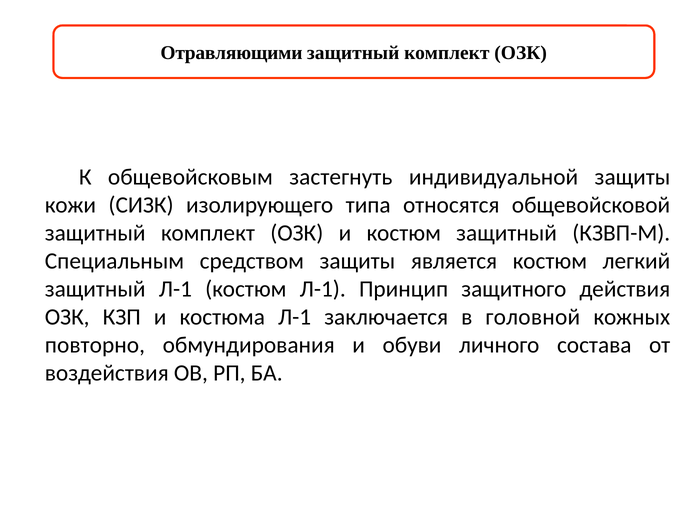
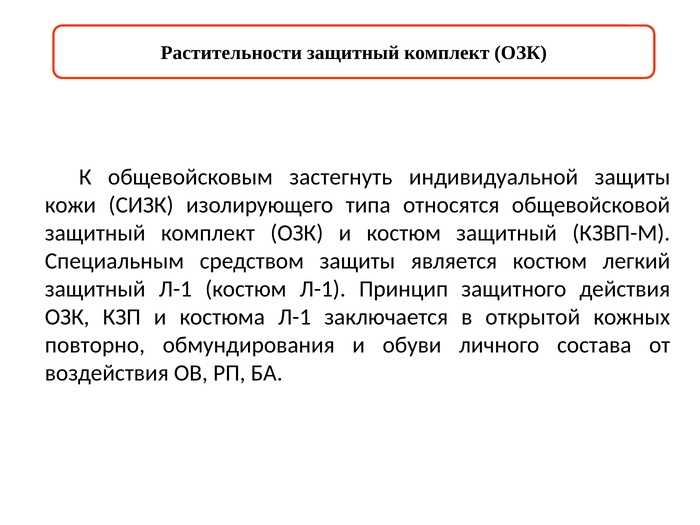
Отравляющими: Отравляющими -> Растительности
головной: головной -> открытой
